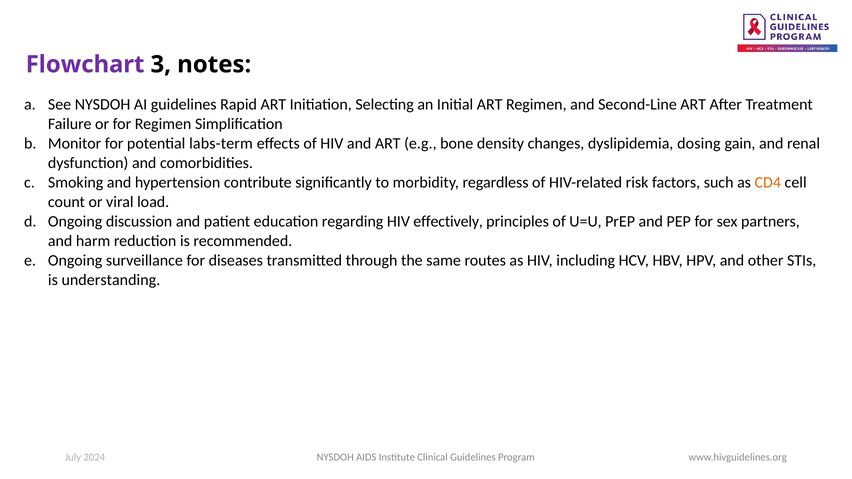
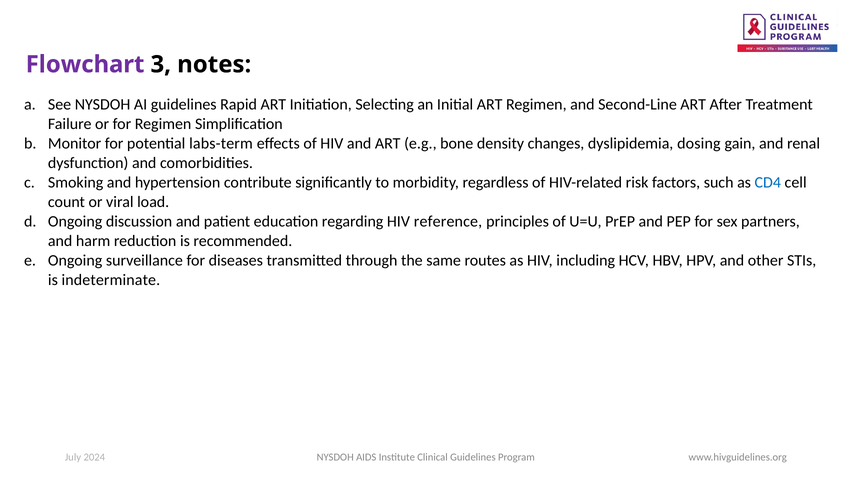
CD4 colour: orange -> blue
effectively: effectively -> reference
understanding: understanding -> indeterminate
